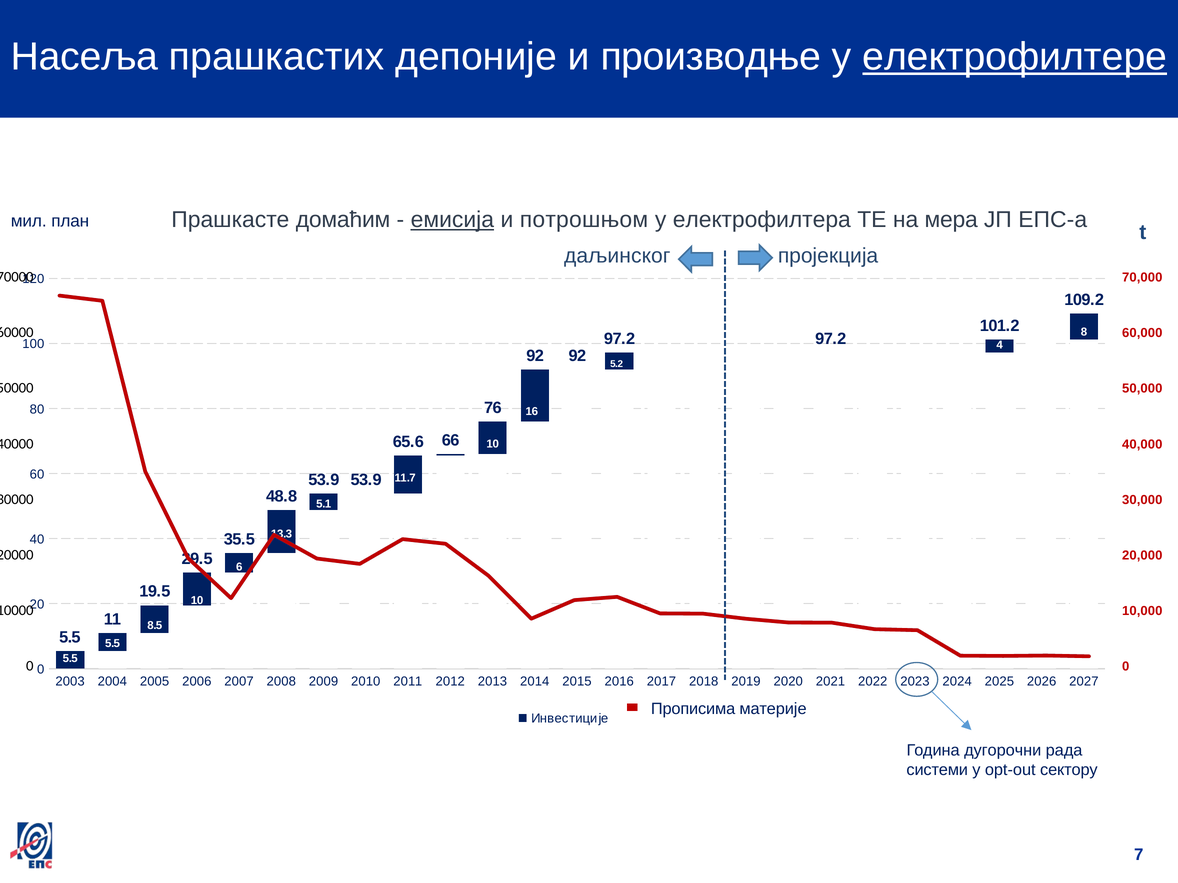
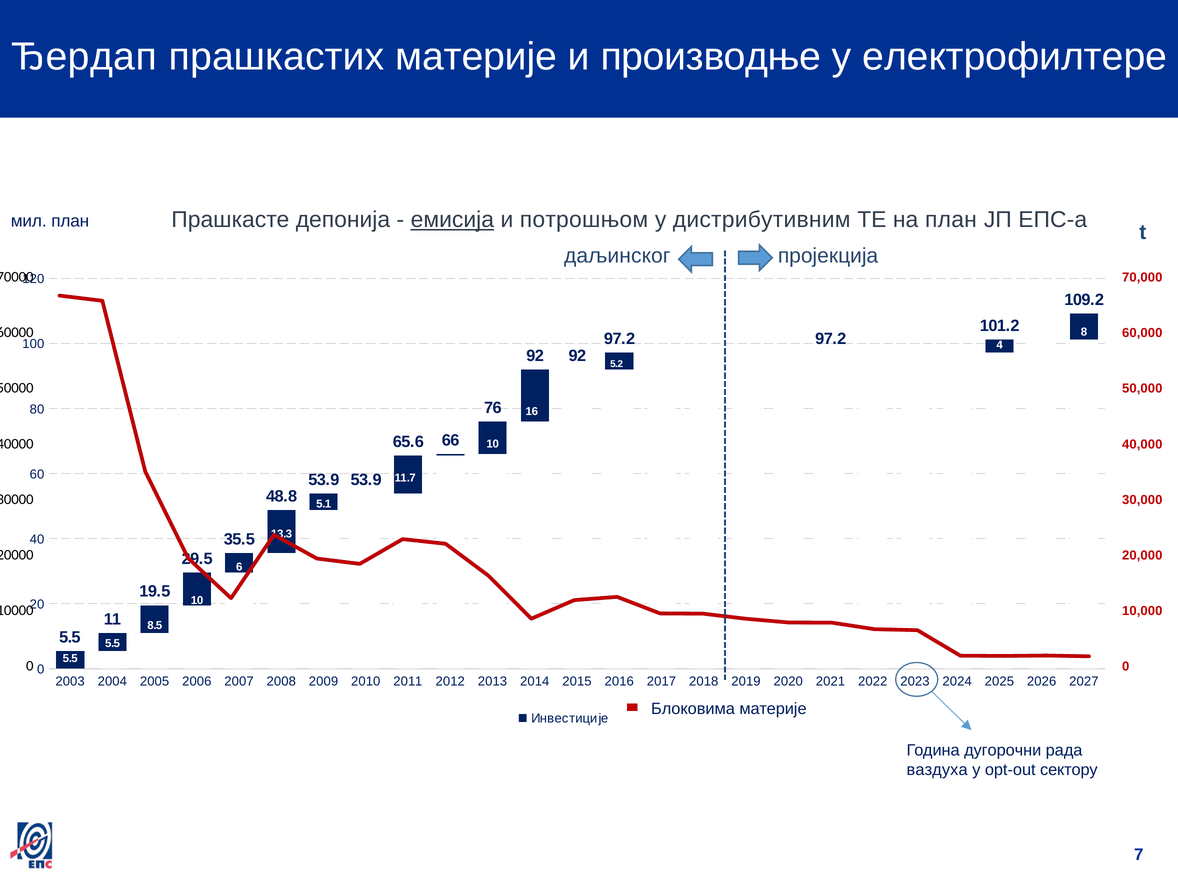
Насеља: Насеља -> Ђердап
прашкастих депоније: депоније -> материје
електрофилтере underline: present -> none
домаћим: домаћим -> депонија
електрофилтера: електрофилтера -> дистрибутивним
на мера: мера -> план
Прописима: Прописима -> Блоковима
системи: системи -> ваздуха
